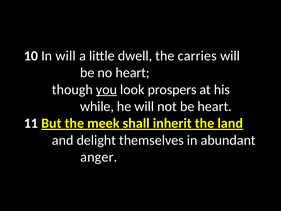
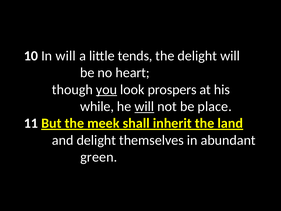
dwell: dwell -> tends
the carries: carries -> delight
will at (144, 106) underline: none -> present
be heart: heart -> place
anger: anger -> green
